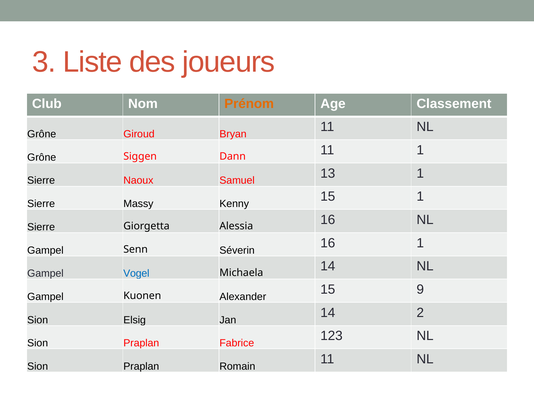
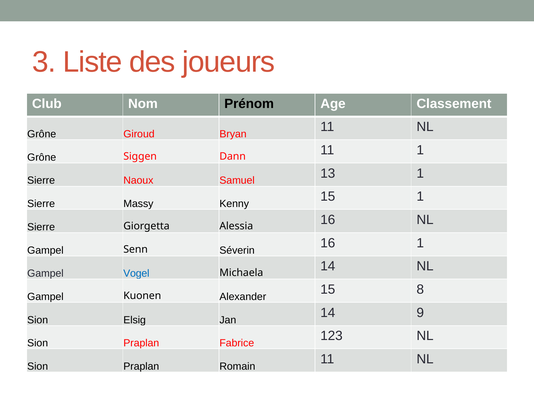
Prénom colour: orange -> black
9: 9 -> 8
2: 2 -> 9
